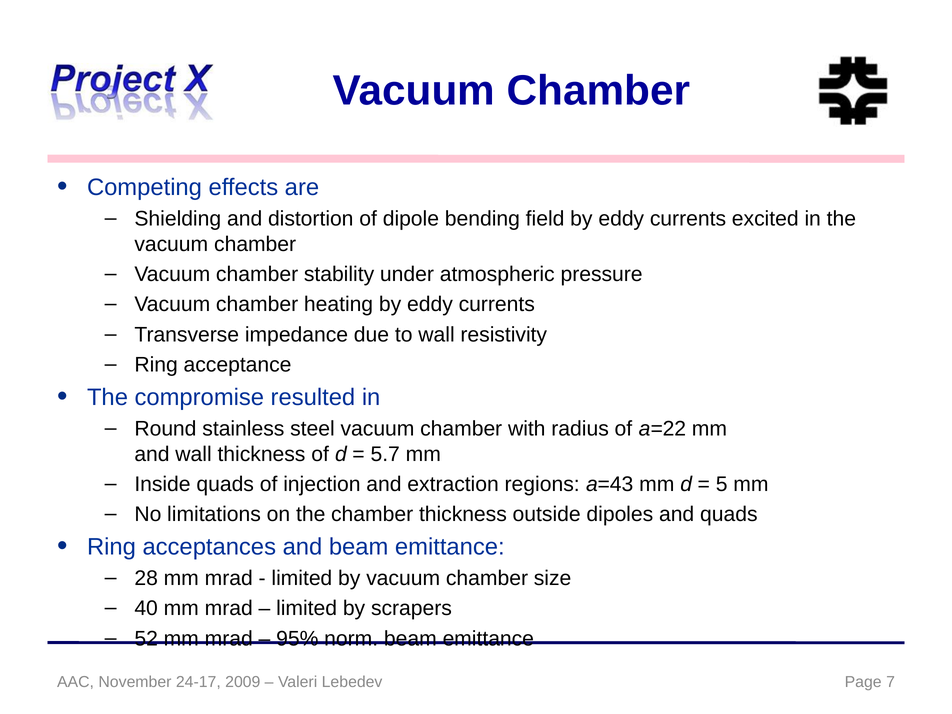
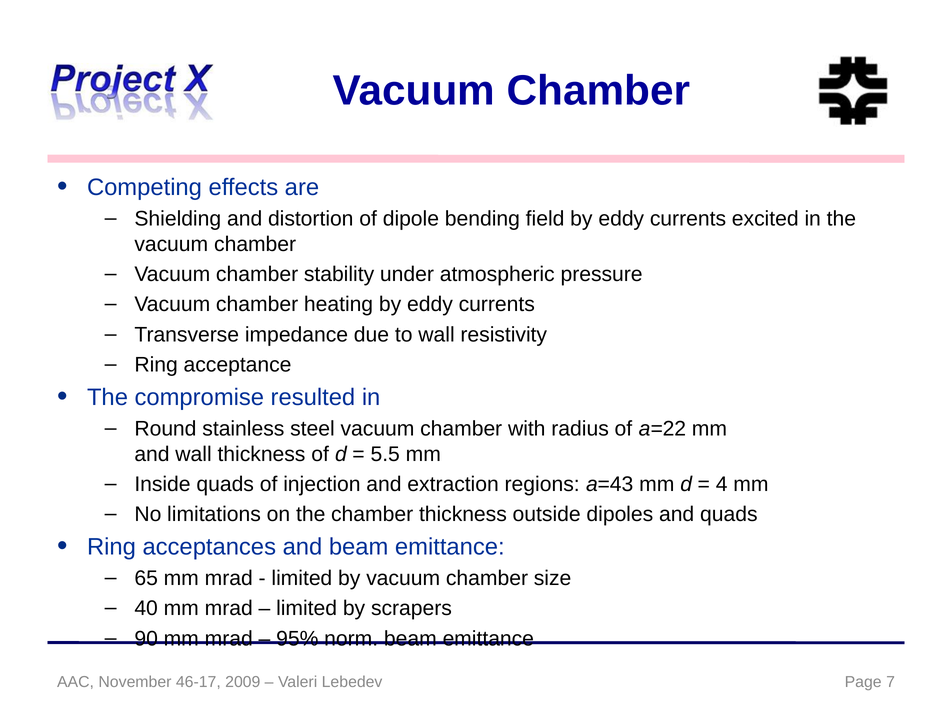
5.7: 5.7 -> 5.5
5: 5 -> 4
28: 28 -> 65
52: 52 -> 90
24-17: 24-17 -> 46-17
